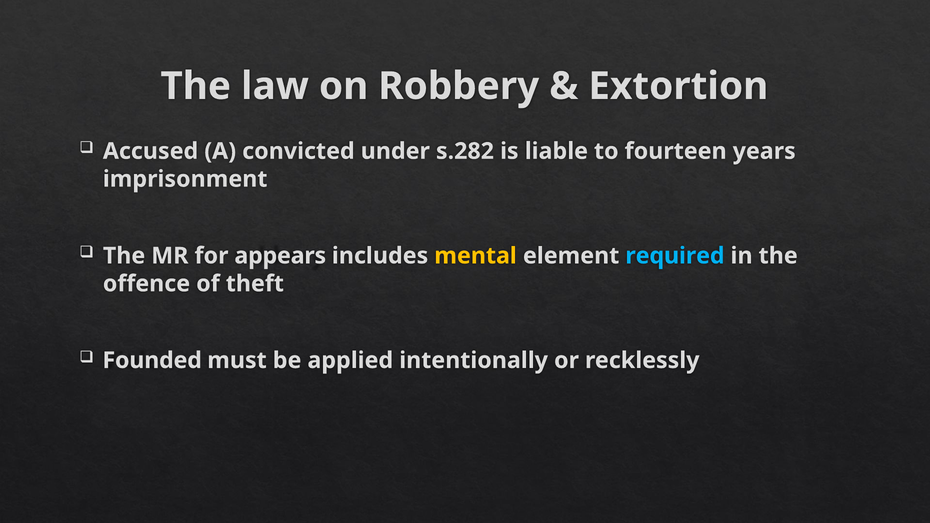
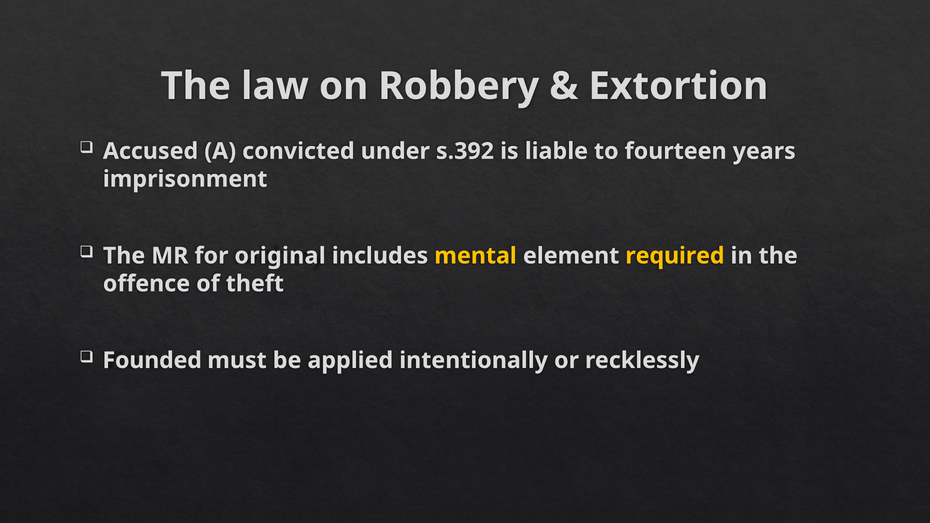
s.282: s.282 -> s.392
appears: appears -> original
required colour: light blue -> yellow
